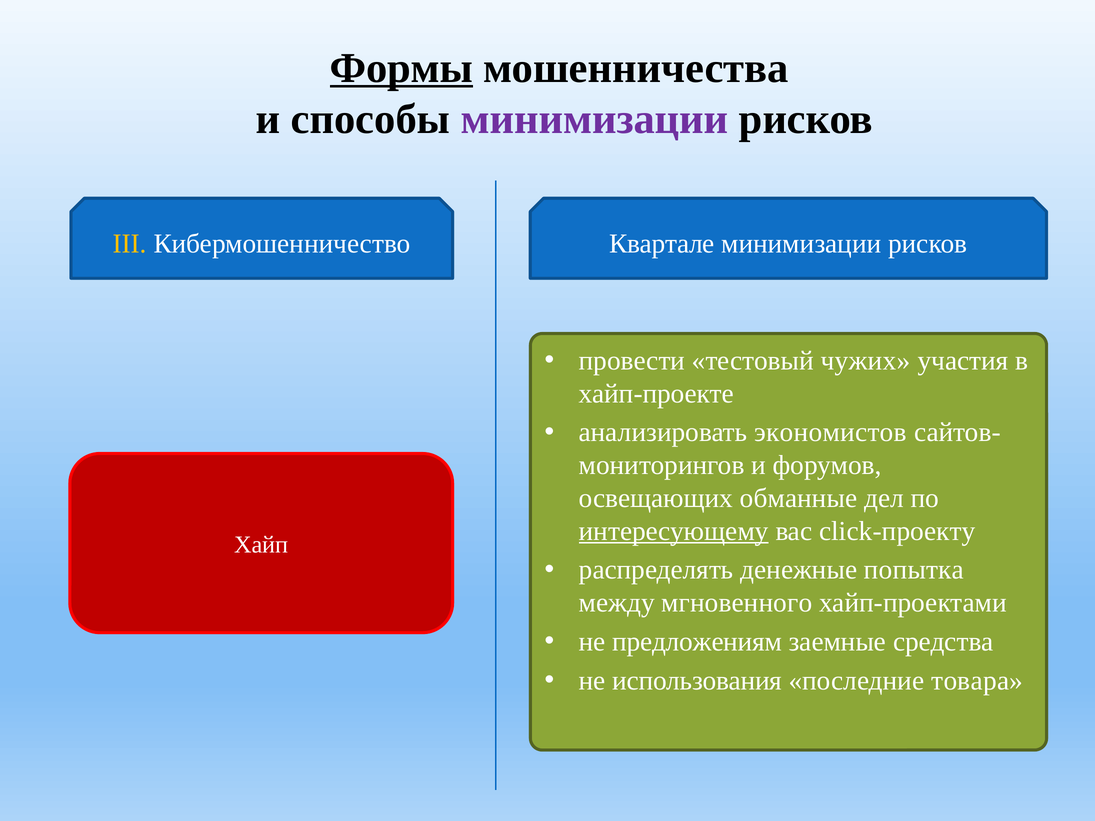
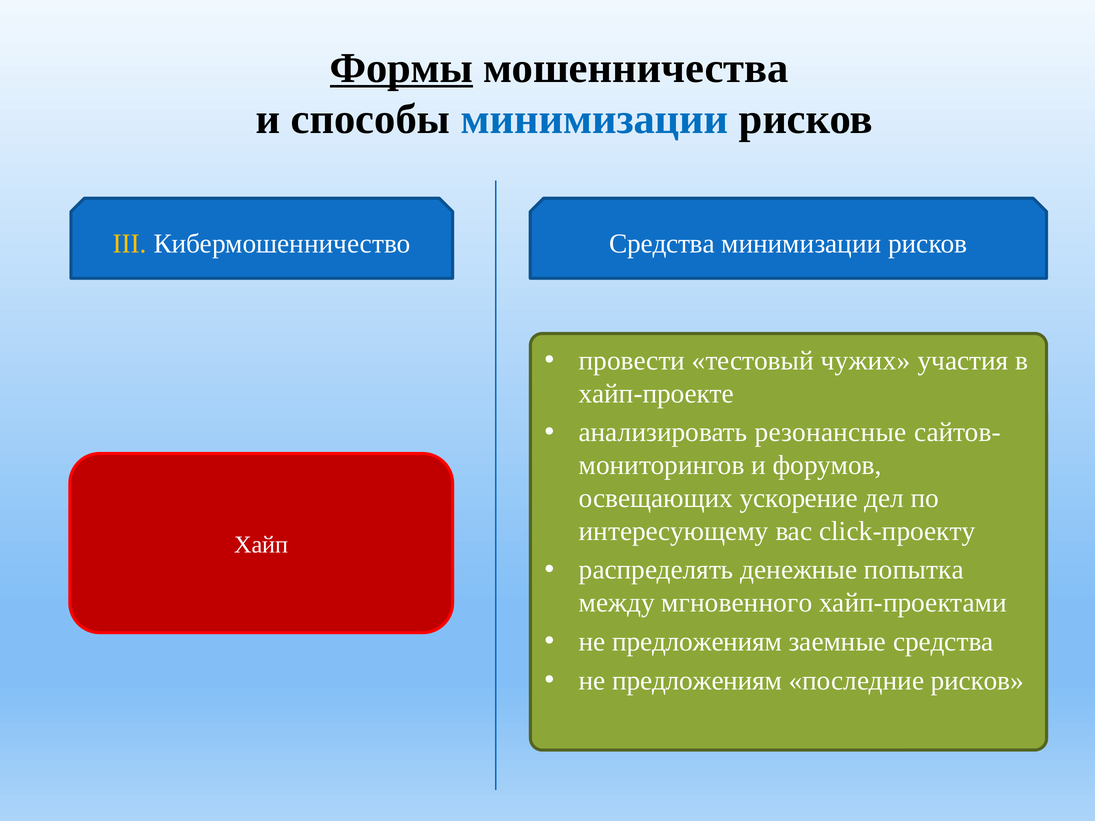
минимизации at (595, 119) colour: purple -> blue
Кибермошенничество Квартале: Квартале -> Средства
экономистов: экономистов -> резонансные
обманные: обманные -> ускорение
интересующему underline: present -> none
использования at (697, 681): использования -> предложениям
последние товара: товара -> рисков
